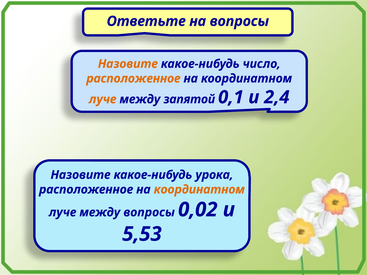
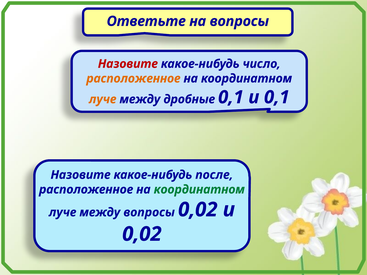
Назовите at (128, 64) colour: orange -> red
запятой: запятой -> дробные
и 2,4: 2,4 -> 0,1
урока: урока -> после
координатном at (199, 190) colour: orange -> green
5,53 at (142, 234): 5,53 -> 0,02
